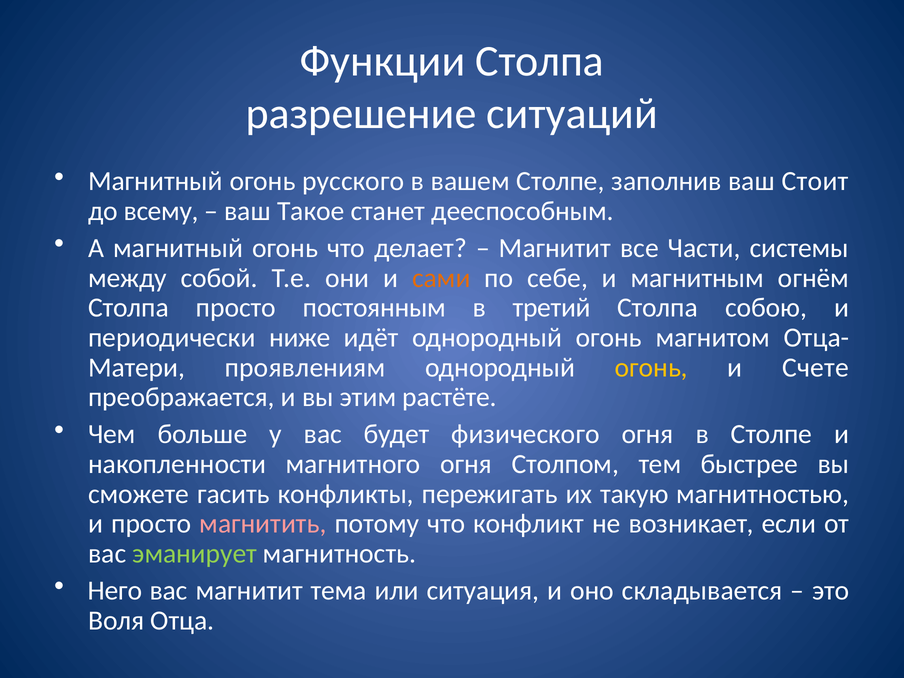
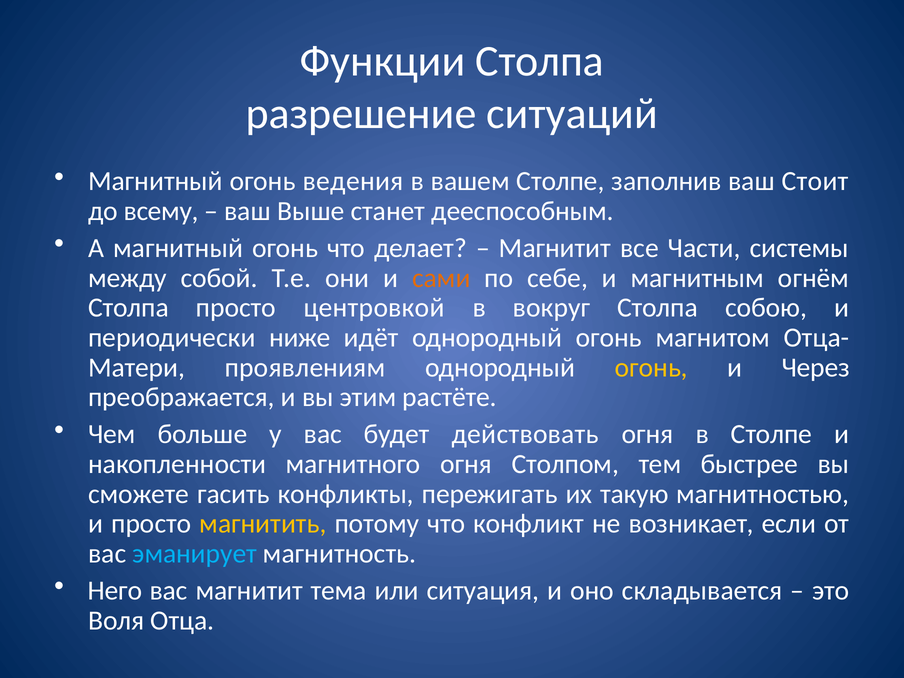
русского: русского -> ведения
Такое: Такое -> Выше
постоянным: постоянным -> центровкой
третий: третий -> вокруг
Счете: Счете -> Через
физического: физического -> действовать
магнитить colour: pink -> yellow
эманирует colour: light green -> light blue
